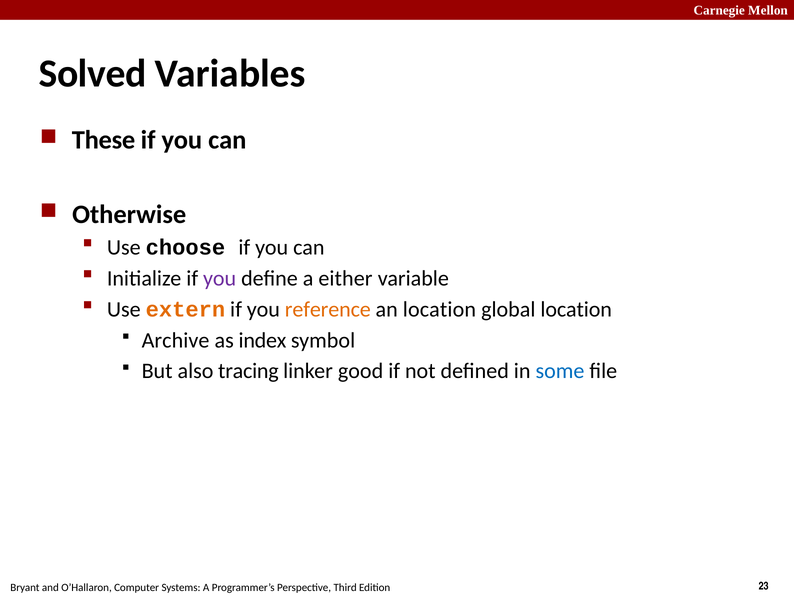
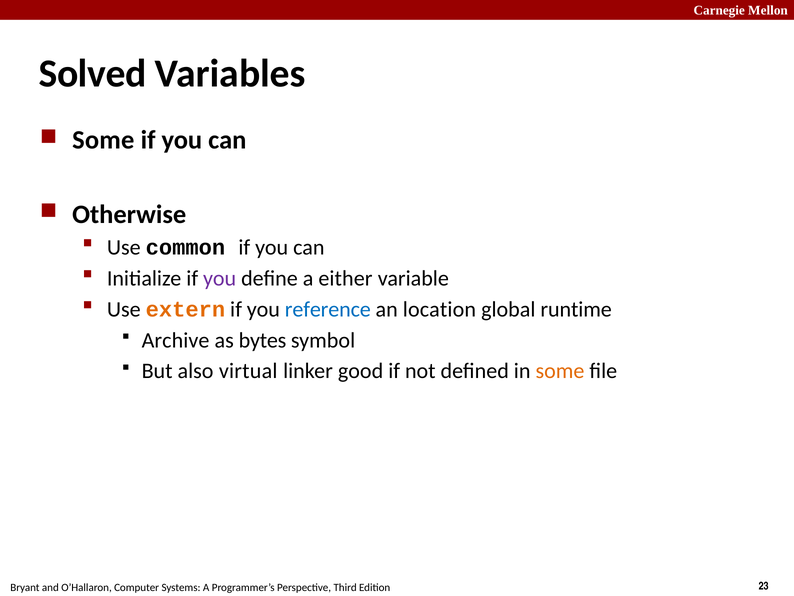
These at (104, 140): These -> Some
choose: choose -> common
reference colour: orange -> blue
global location: location -> runtime
index: index -> bytes
tracing: tracing -> virtual
some at (560, 371) colour: blue -> orange
